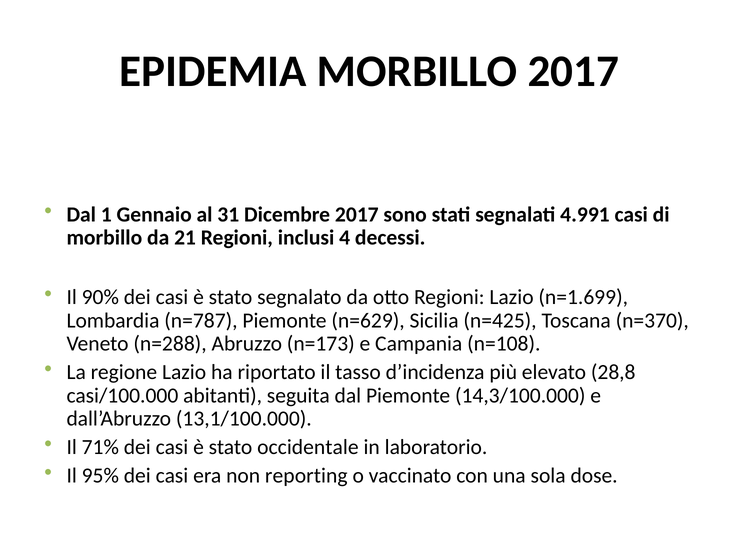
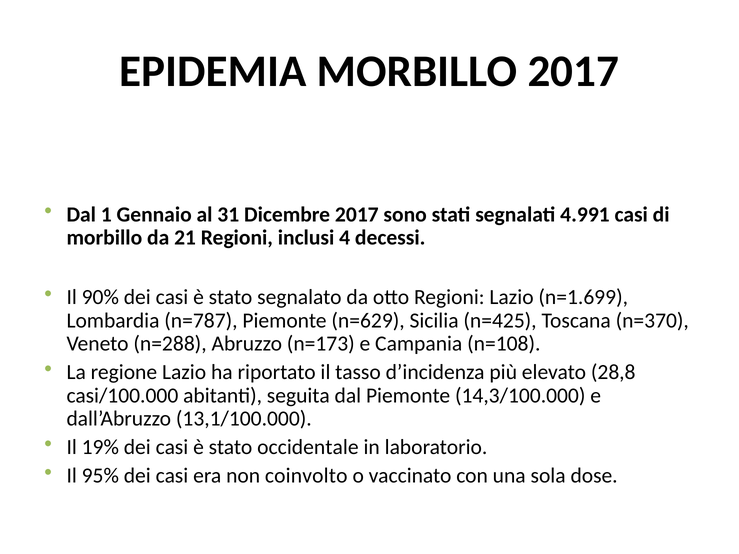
71%: 71% -> 19%
reporting: reporting -> coinvolto
